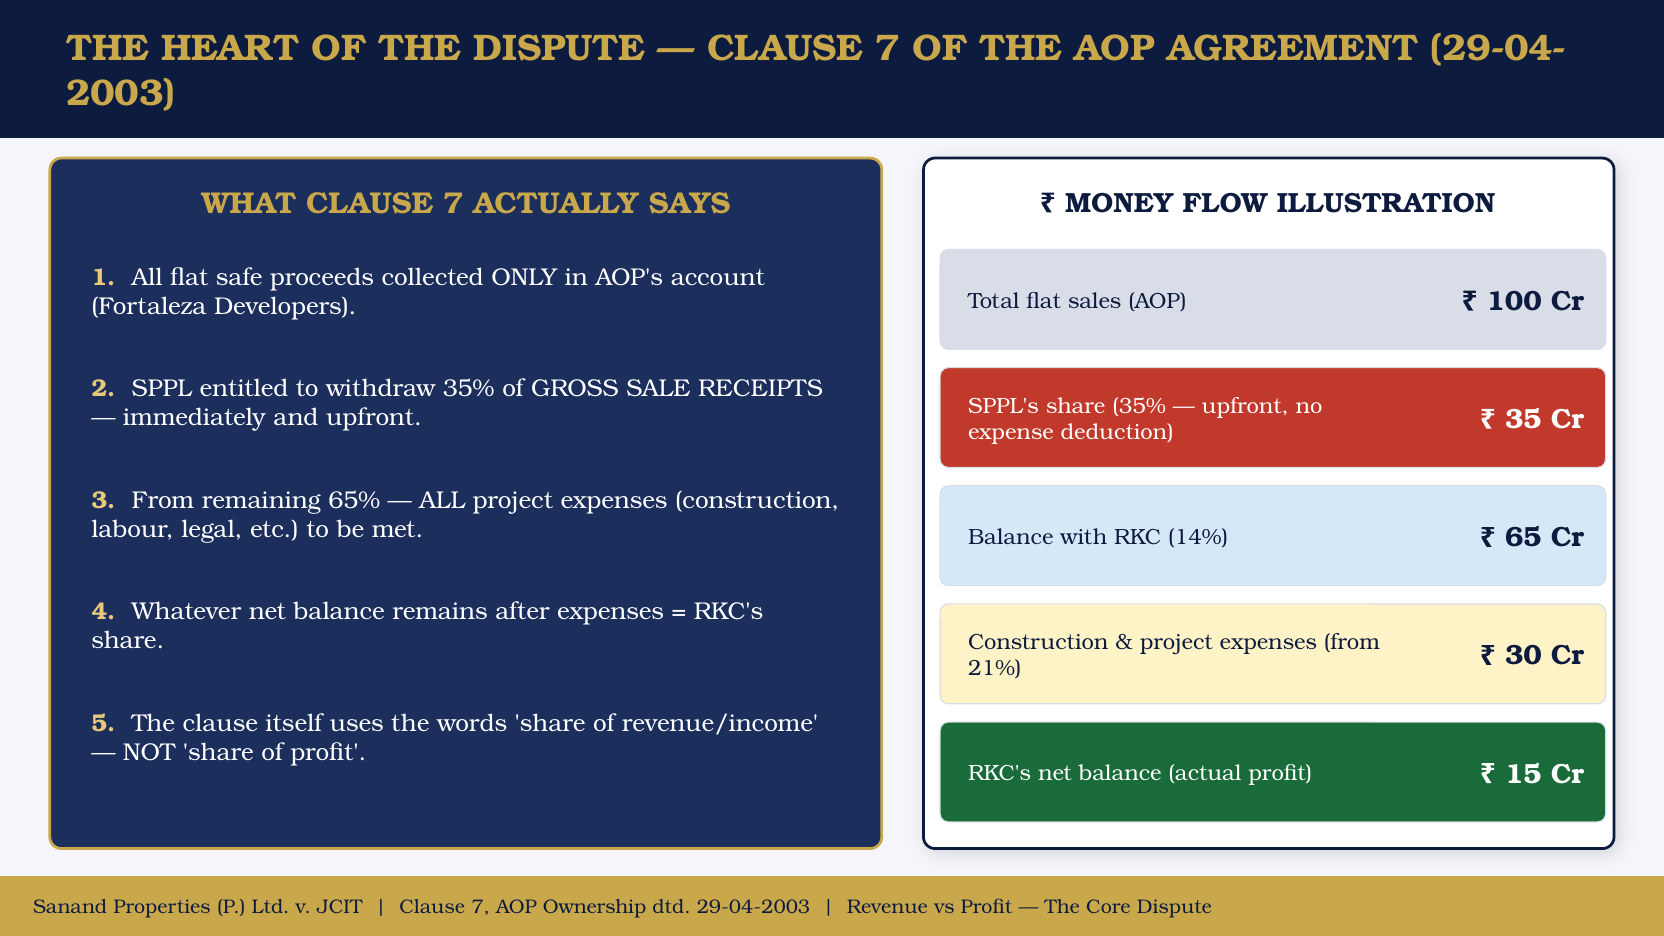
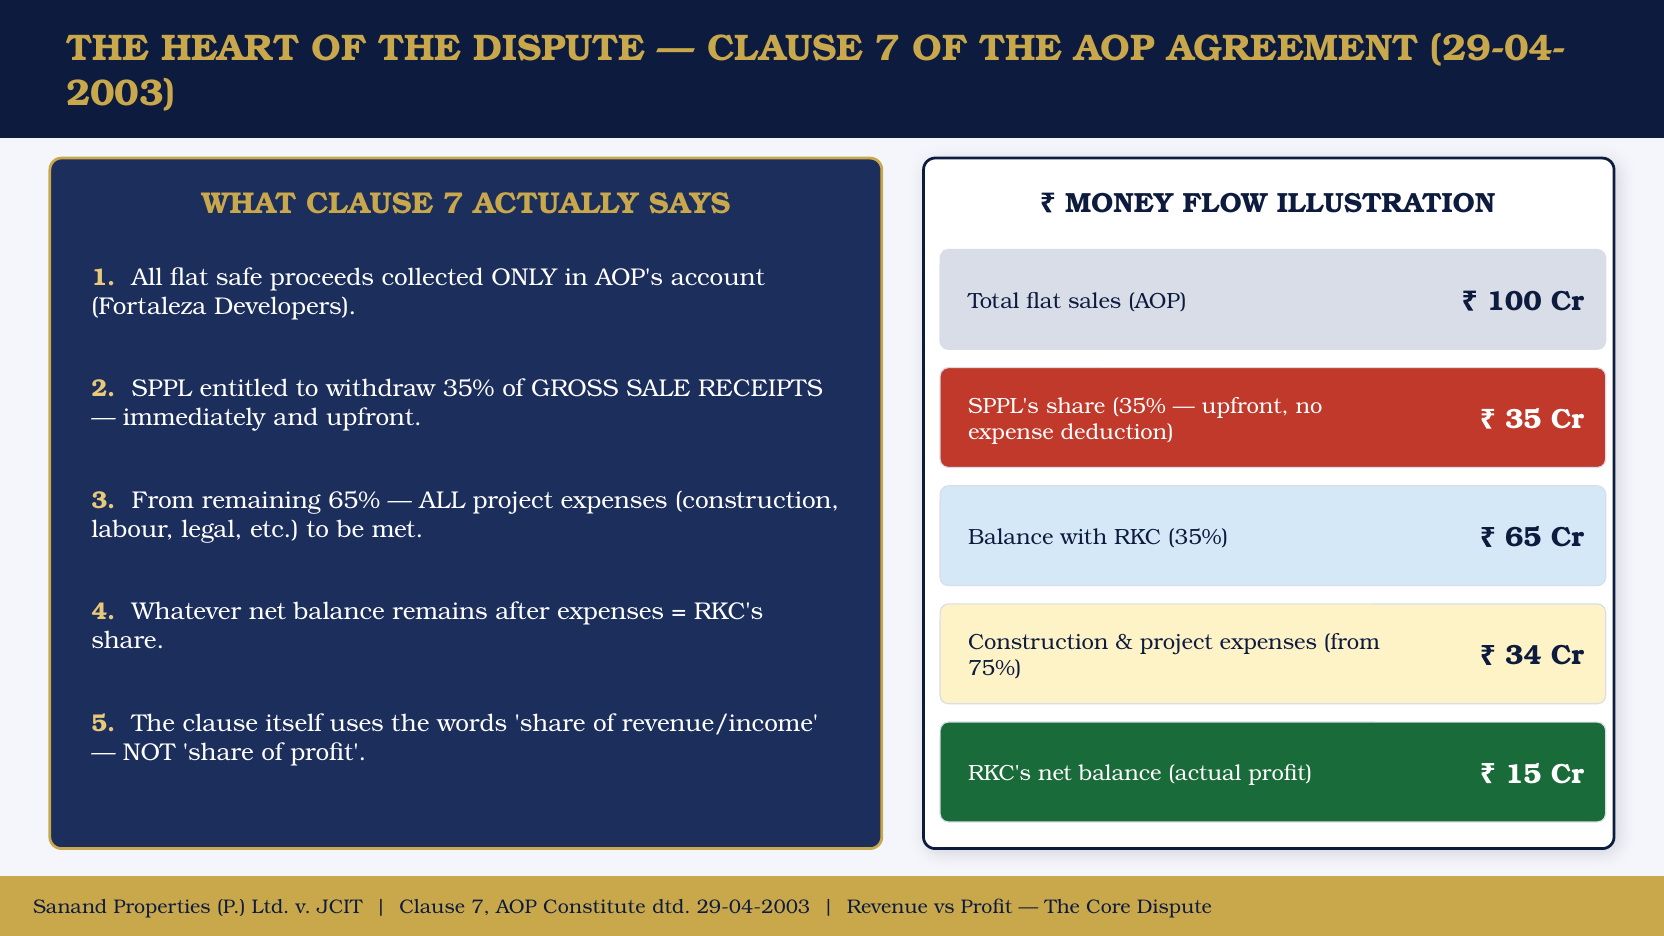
RKC 14%: 14% -> 35%
21%: 21% -> 75%
30: 30 -> 34
Ownership: Ownership -> Constitute
